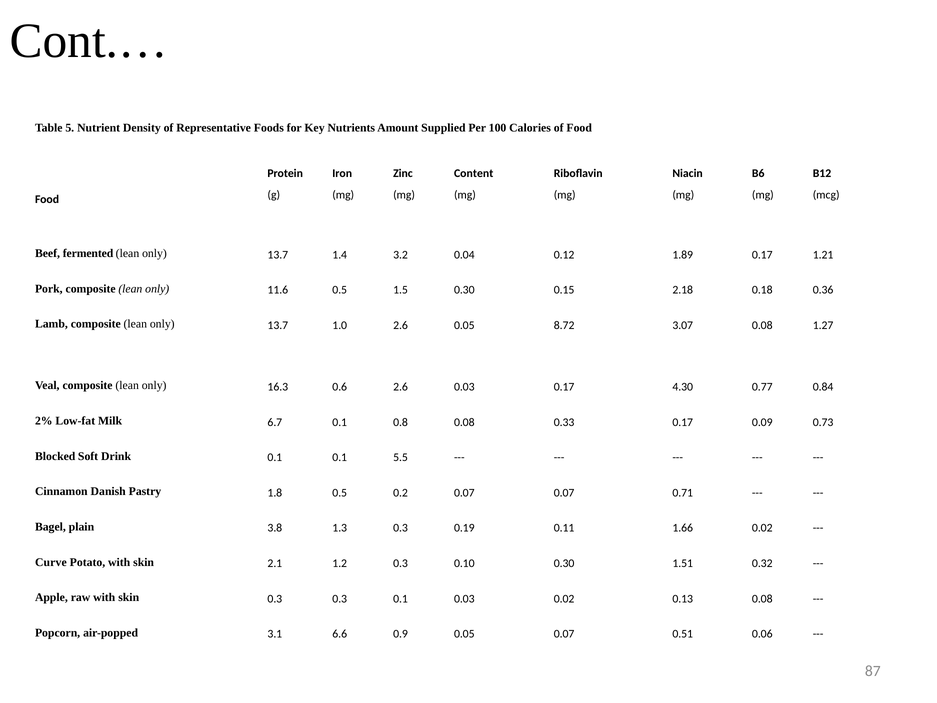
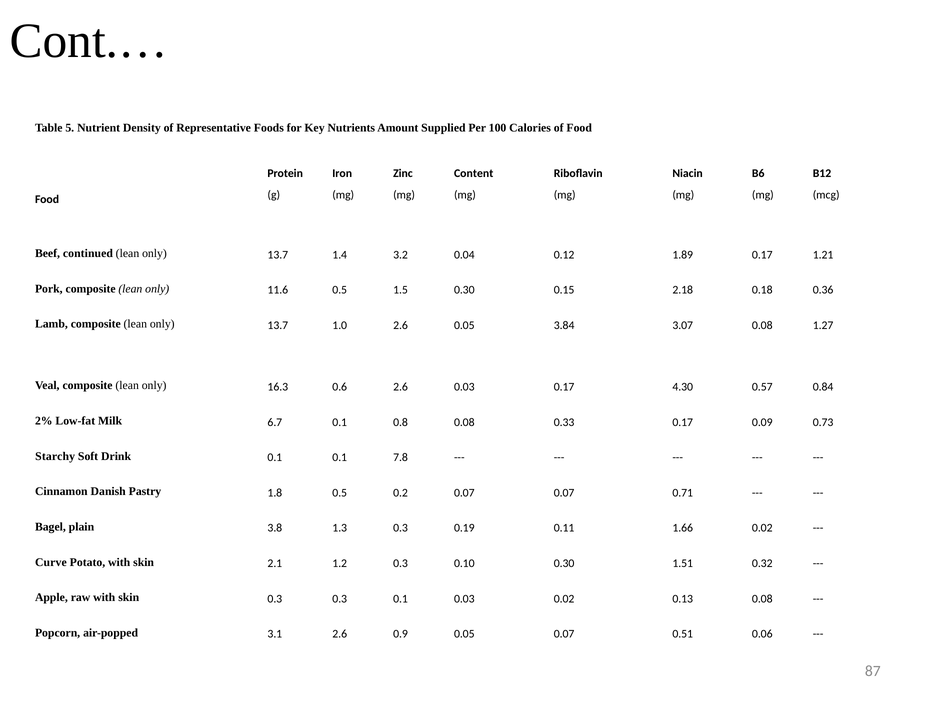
fermented: fermented -> continued
8.72: 8.72 -> 3.84
0.77: 0.77 -> 0.57
Blocked: Blocked -> Starchy
5.5: 5.5 -> 7.8
3.1 6.6: 6.6 -> 2.6
